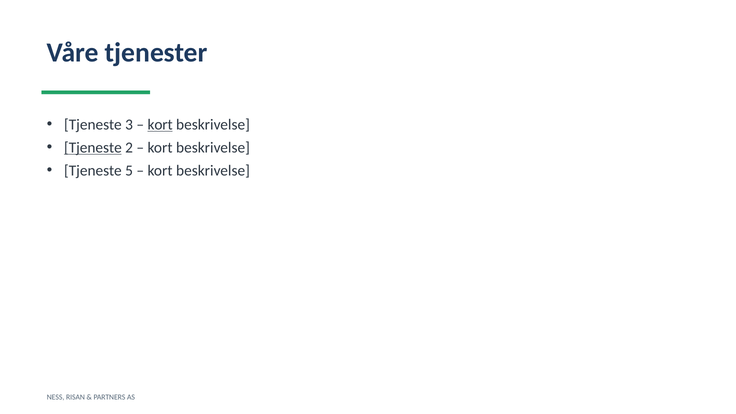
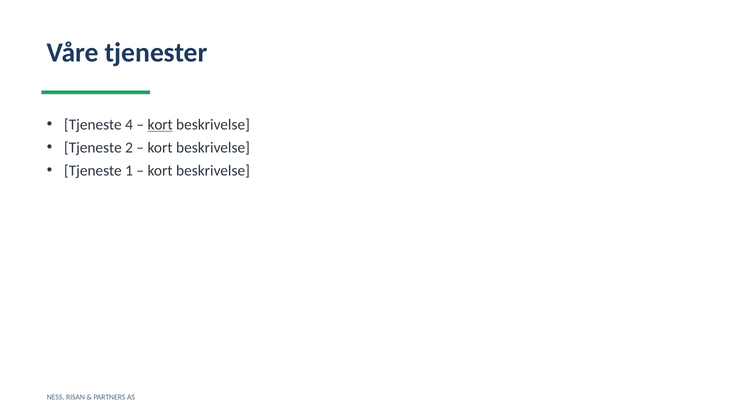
3: 3 -> 4
Tjeneste at (93, 148) underline: present -> none
5: 5 -> 1
